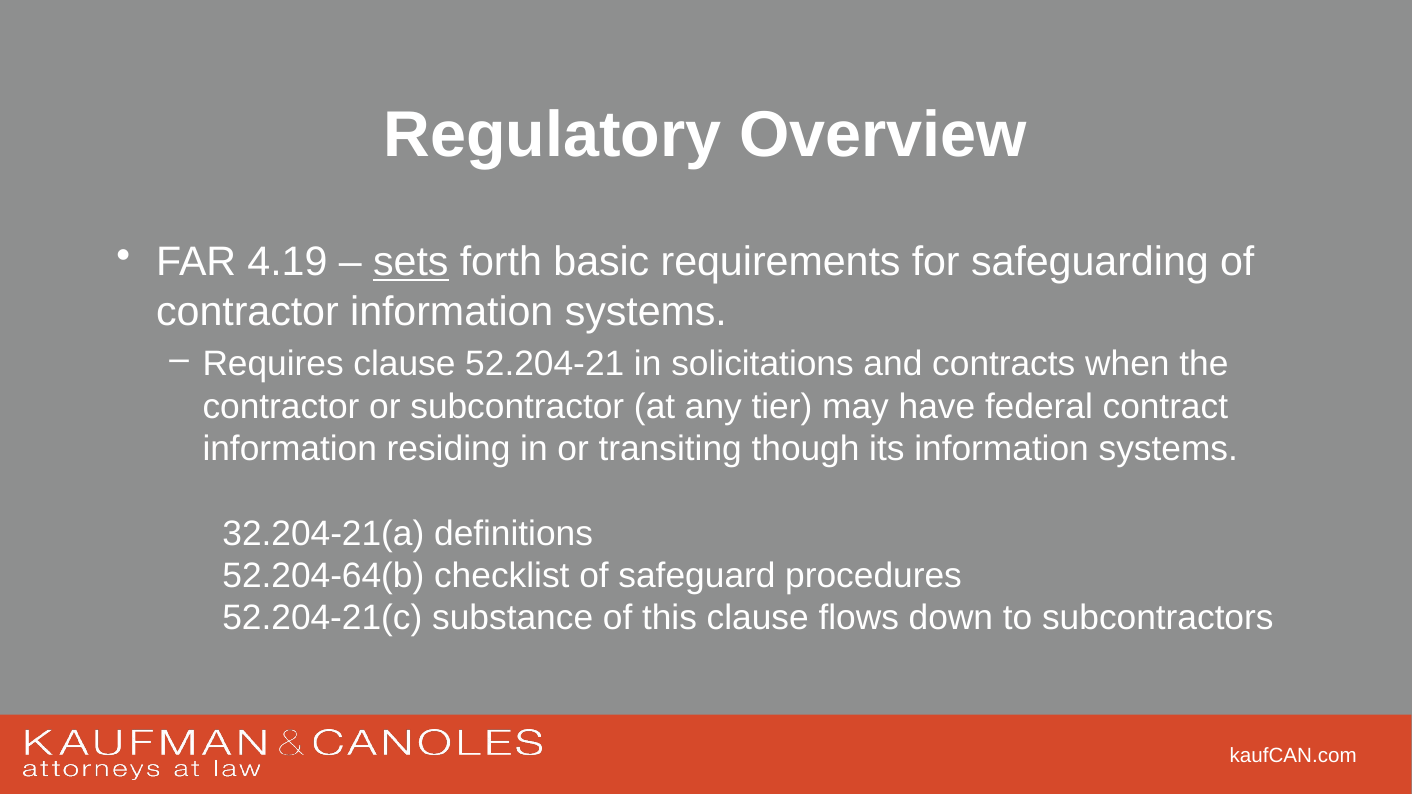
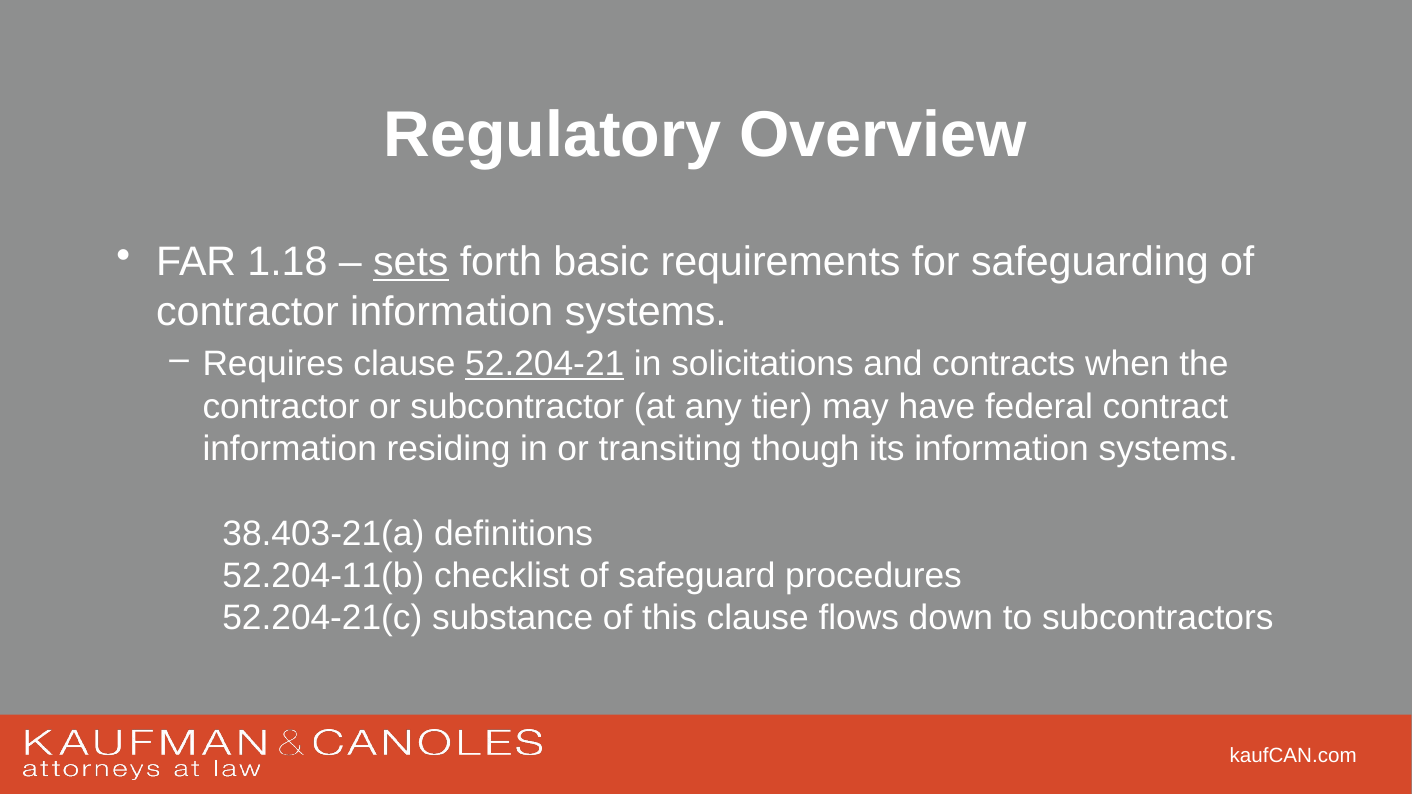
4.19: 4.19 -> 1.18
52.204-21 underline: none -> present
32.204-21(a: 32.204-21(a -> 38.403-21(a
52.204-64(b: 52.204-64(b -> 52.204-11(b
